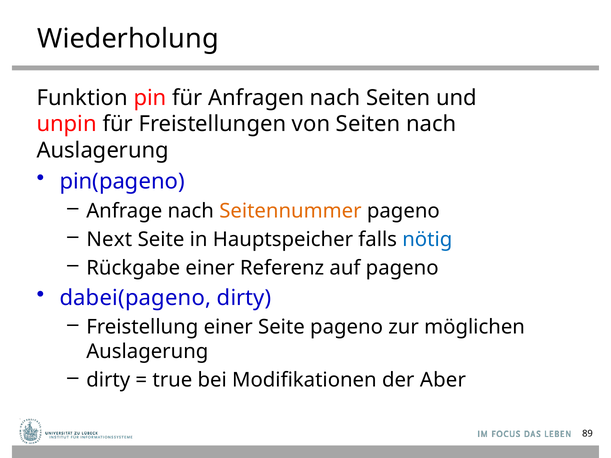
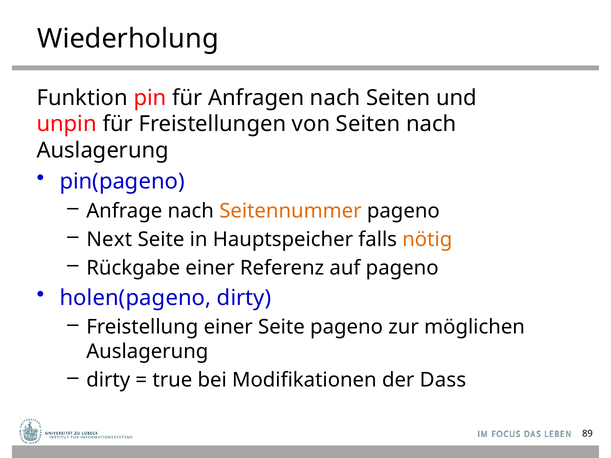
nötig colour: blue -> orange
dabei(pageno: dabei(pageno -> holen(pageno
Aber: Aber -> Dass
